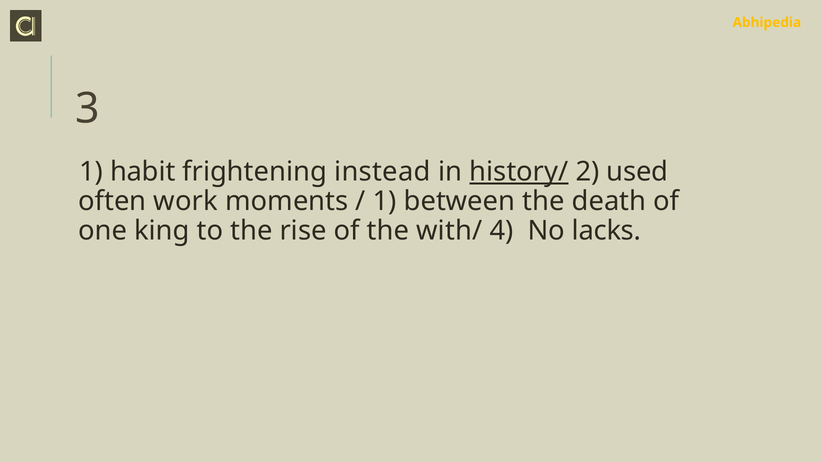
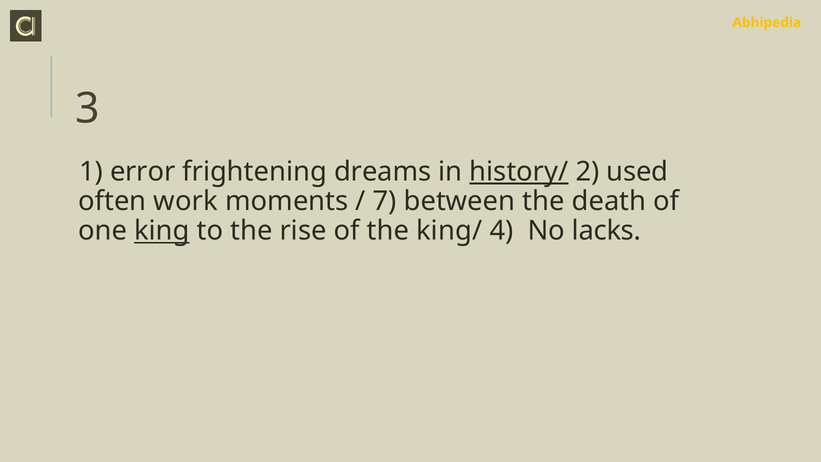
habit: habit -> error
instead: instead -> dreams
1 at (385, 201): 1 -> 7
king underline: none -> present
with/: with/ -> king/
